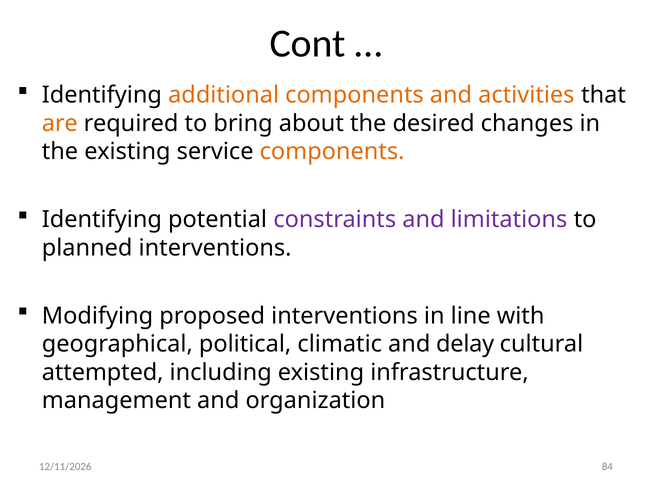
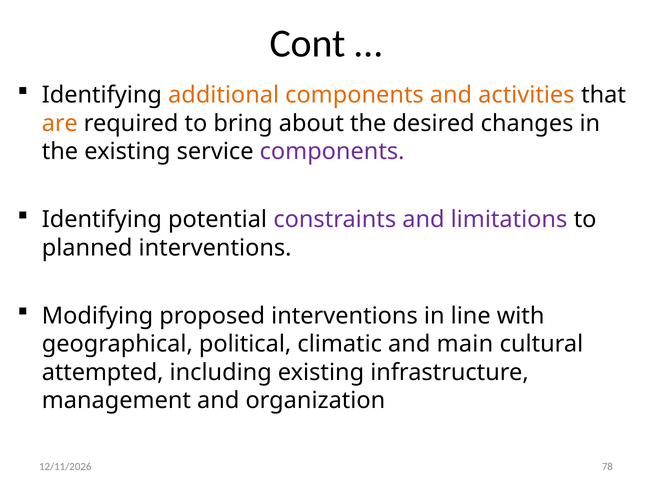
components at (332, 152) colour: orange -> purple
delay: delay -> main
84: 84 -> 78
